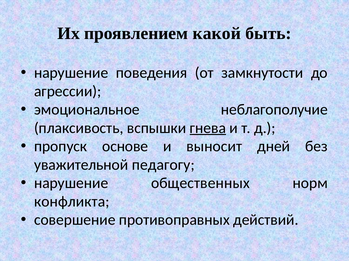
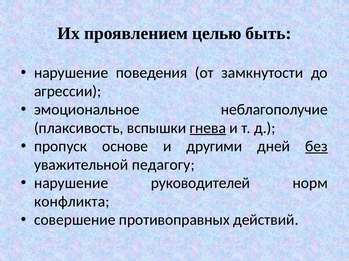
какой: какой -> целью
выносит: выносит -> другими
без underline: none -> present
общественных: общественных -> руководителей
